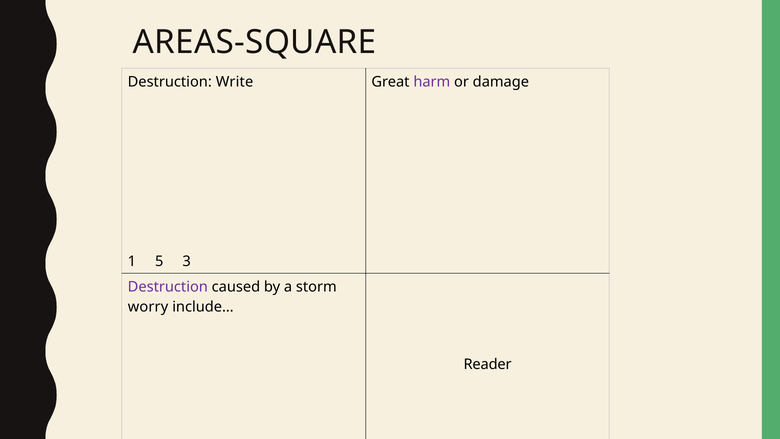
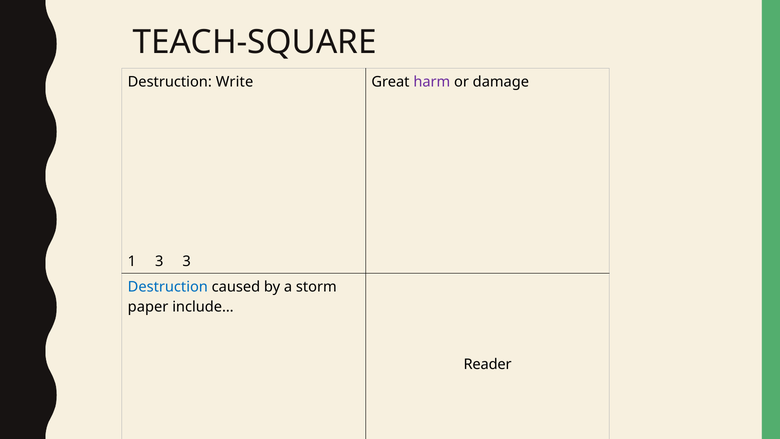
AREAS-SQUARE: AREAS-SQUARE -> TEACH-SQUARE
1 5: 5 -> 3
Destruction at (168, 287) colour: purple -> blue
worry: worry -> paper
